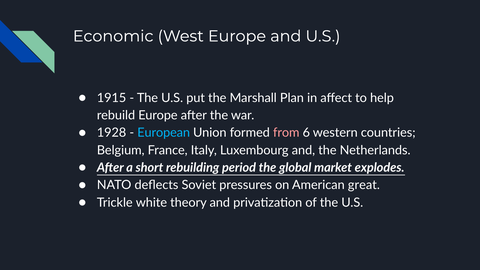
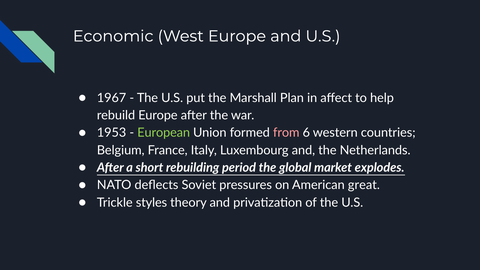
1915: 1915 -> 1967
1928: 1928 -> 1953
European colour: light blue -> light green
white: white -> styles
